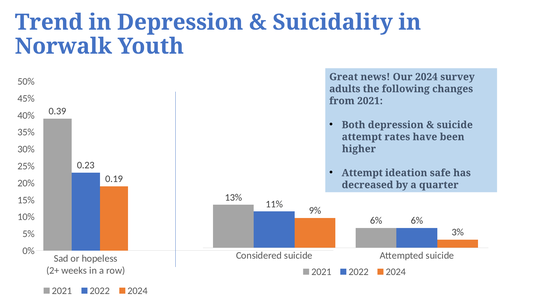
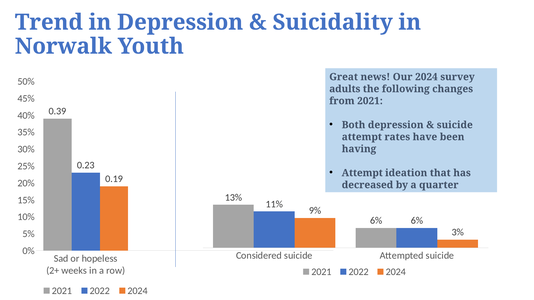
higher: higher -> having
safe: safe -> that
